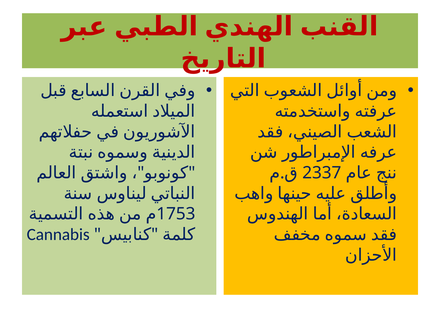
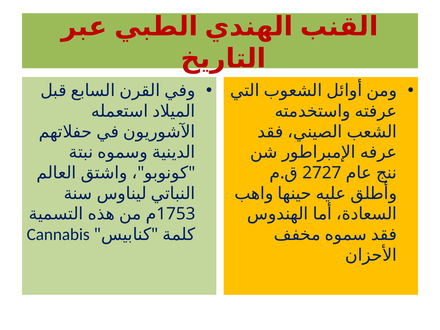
2337: 2337 -> 2727
